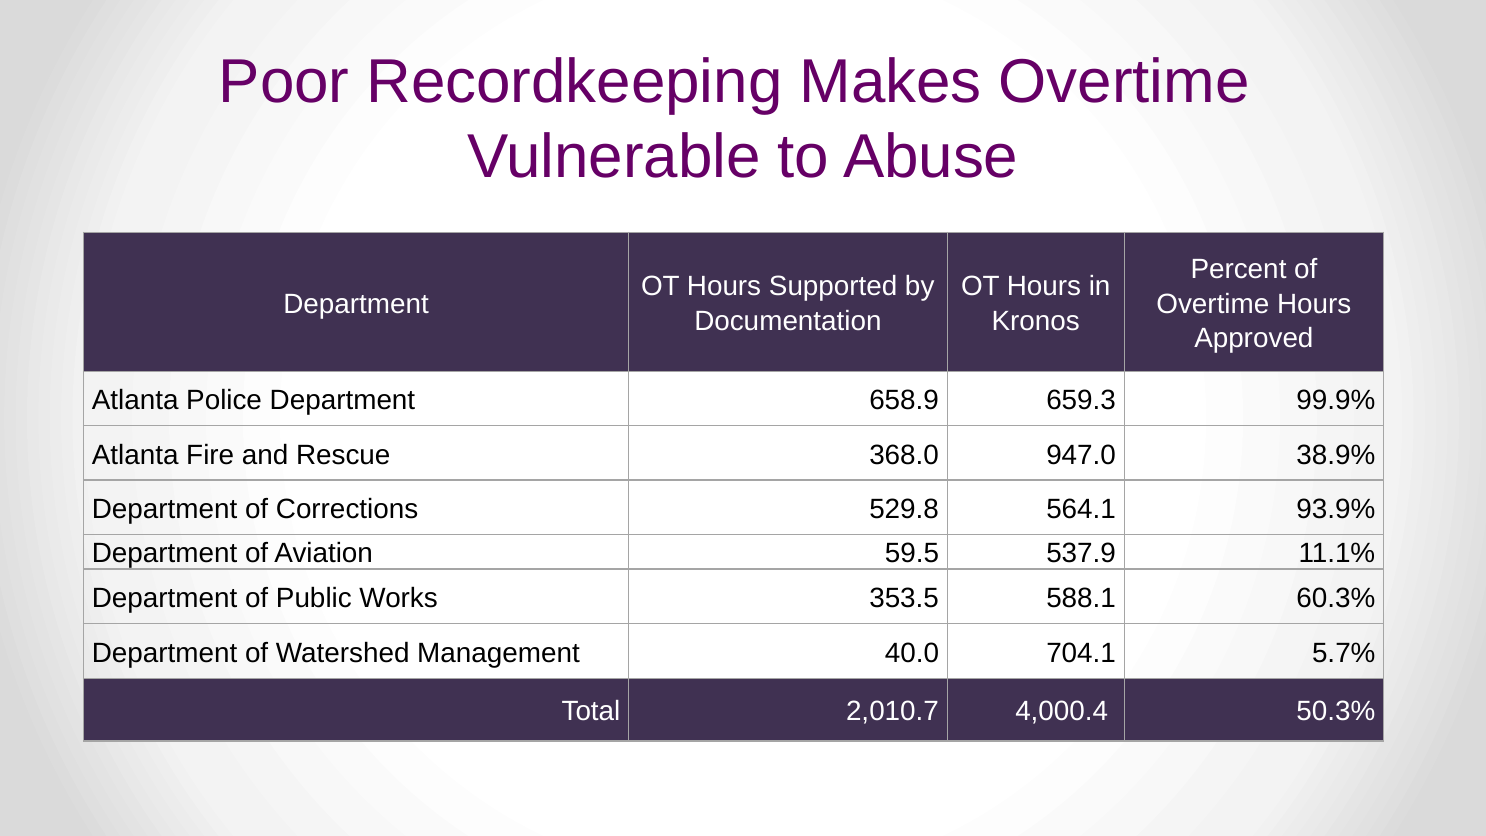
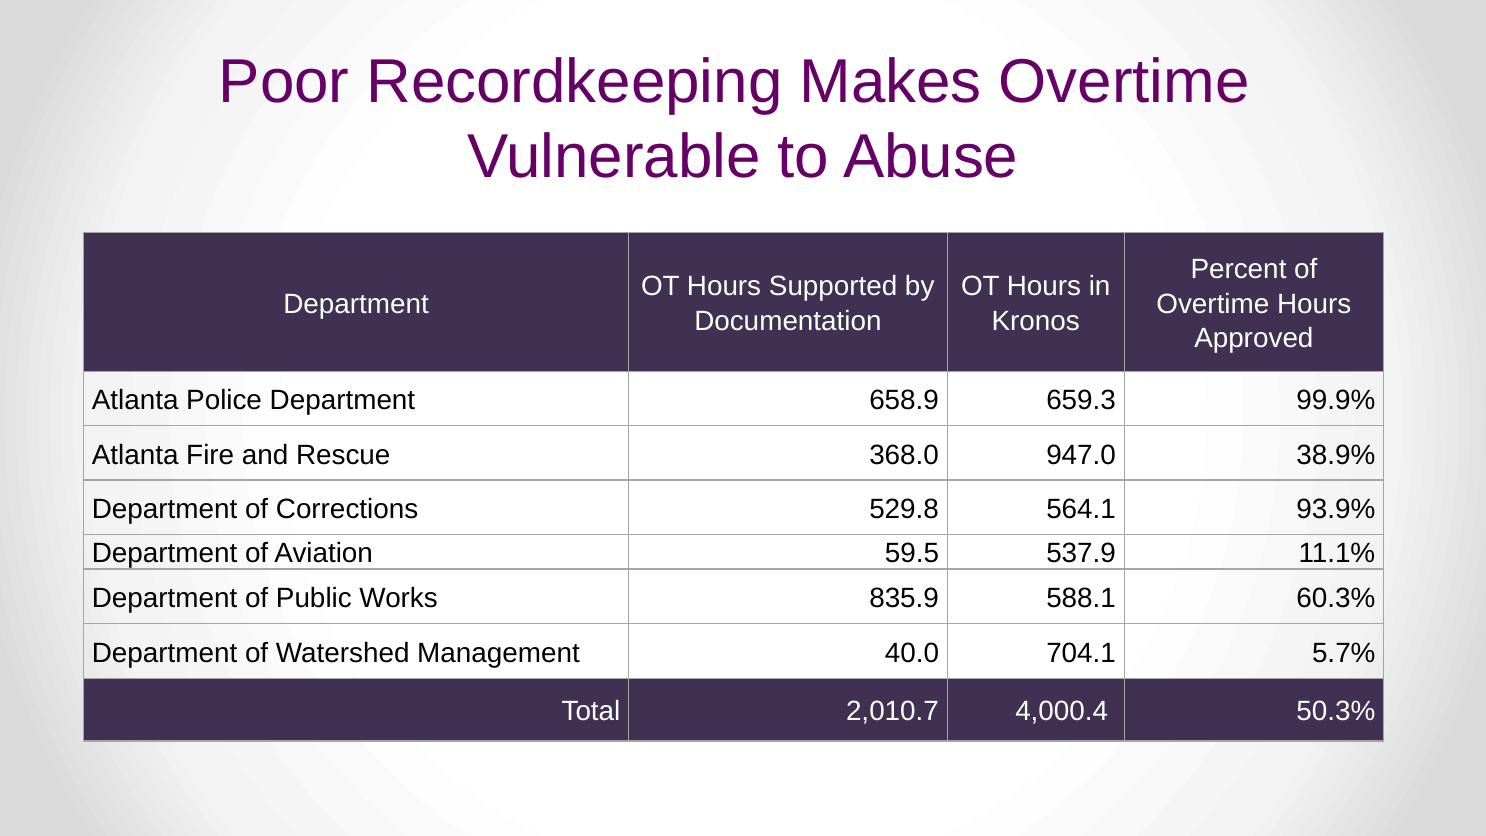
353.5: 353.5 -> 835.9
